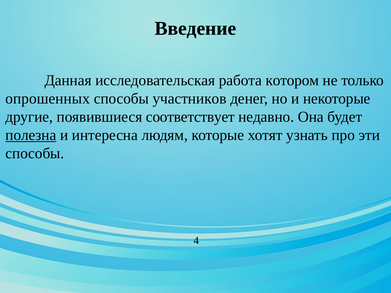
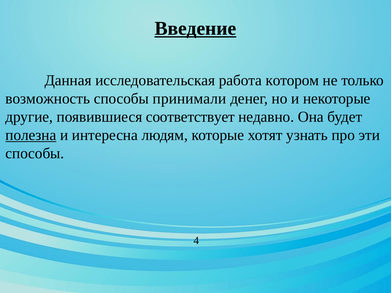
Введение underline: none -> present
опрошенных: опрошенных -> возможность
участников: участников -> принимали
